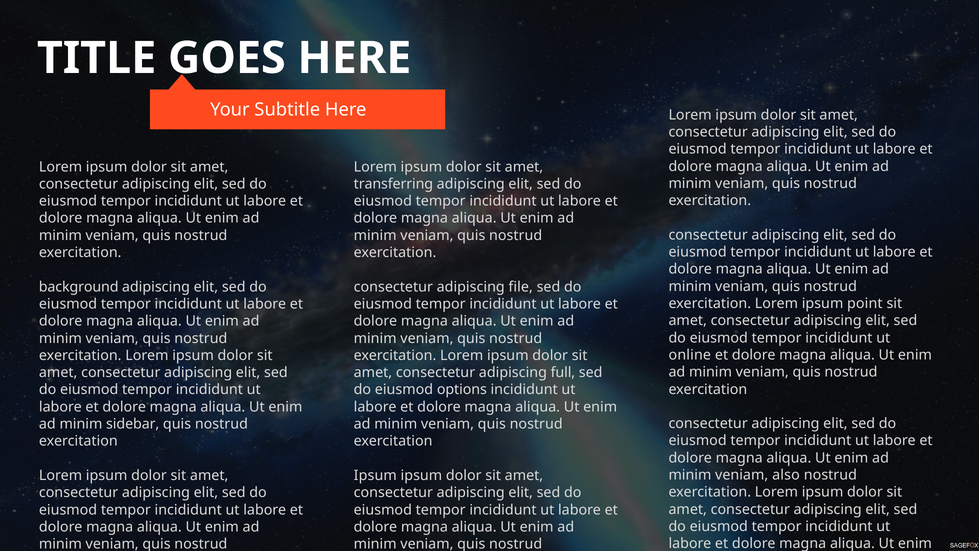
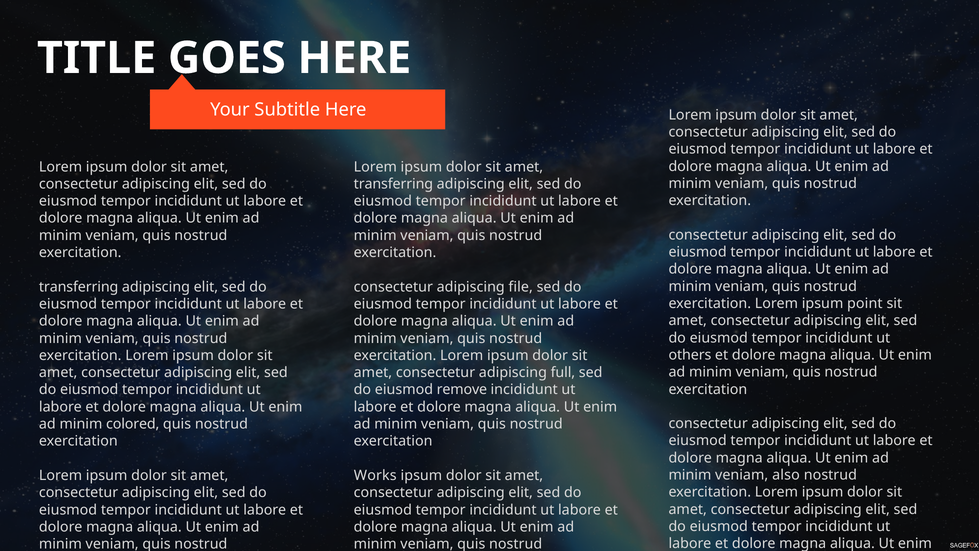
background at (79, 287): background -> transferring
online: online -> others
options: options -> remove
sidebar: sidebar -> colored
Ipsum at (375, 475): Ipsum -> Works
